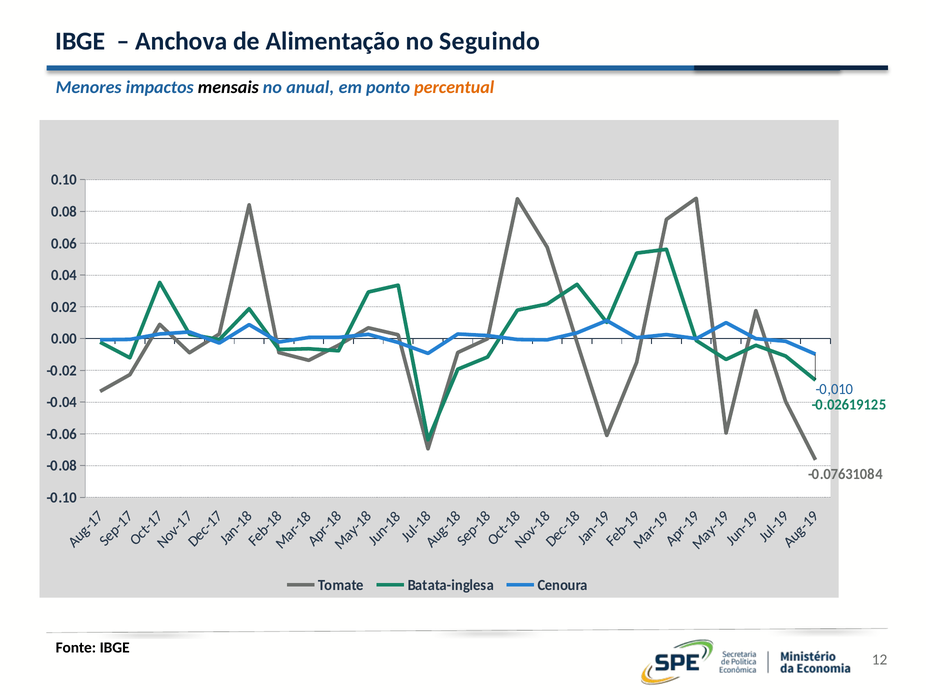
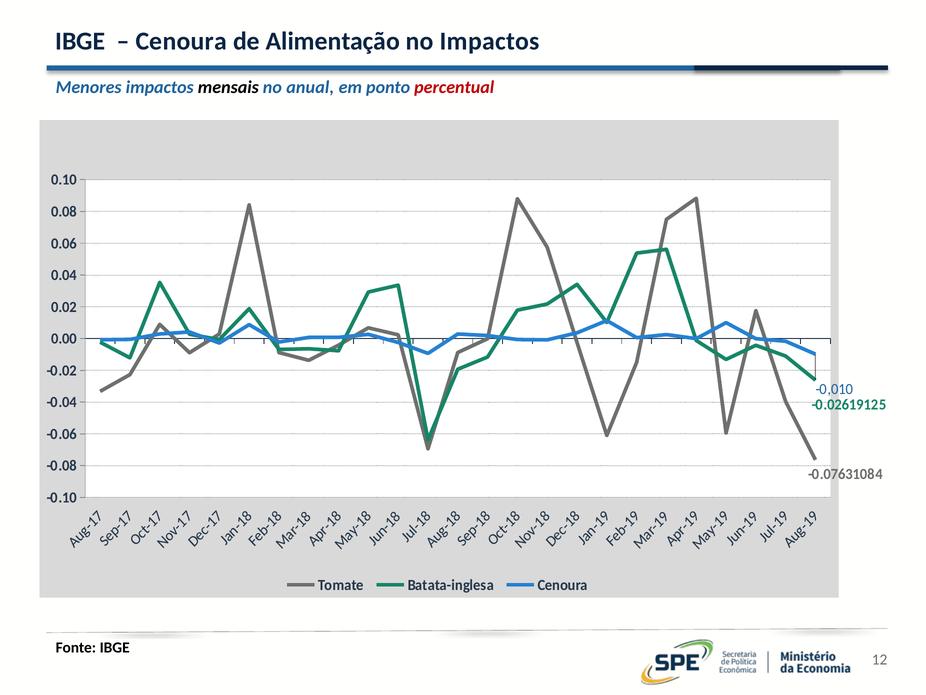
Anchova at (181, 41): Anchova -> Cenoura
no Seguindo: Seguindo -> Impactos
percentual colour: orange -> red
